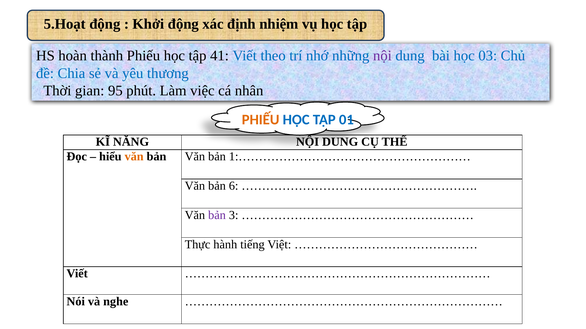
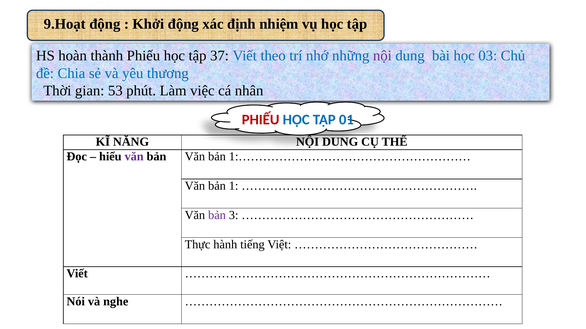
5.Hoạt: 5.Hoạt -> 9.Hoạt
41: 41 -> 37
95: 95 -> 53
PHIẾU at (261, 120) colour: orange -> red
văn at (134, 157) colour: orange -> purple
6: 6 -> 1
